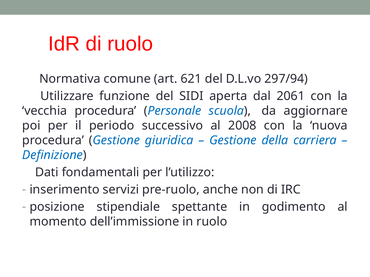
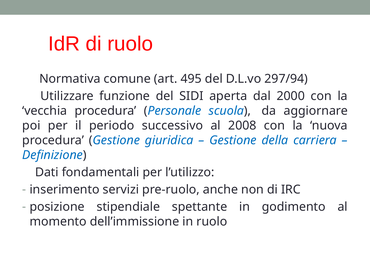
621: 621 -> 495
2061: 2061 -> 2000
